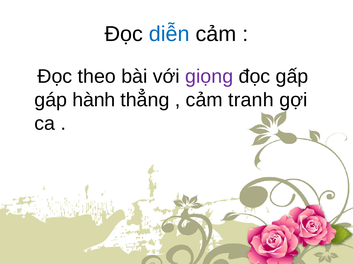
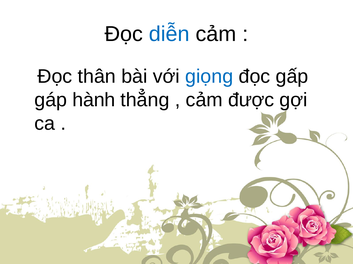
theo: theo -> thân
giọng colour: purple -> blue
tranh: tranh -> được
